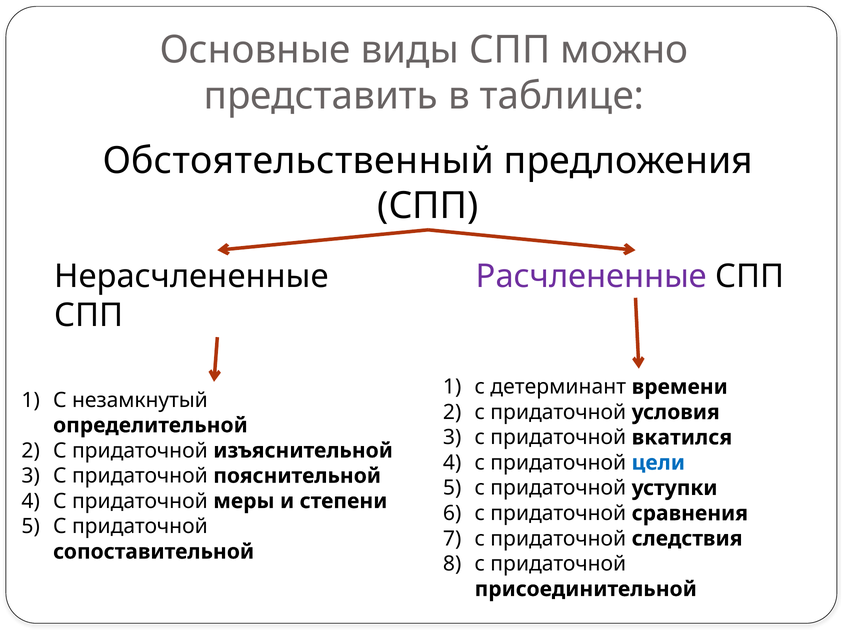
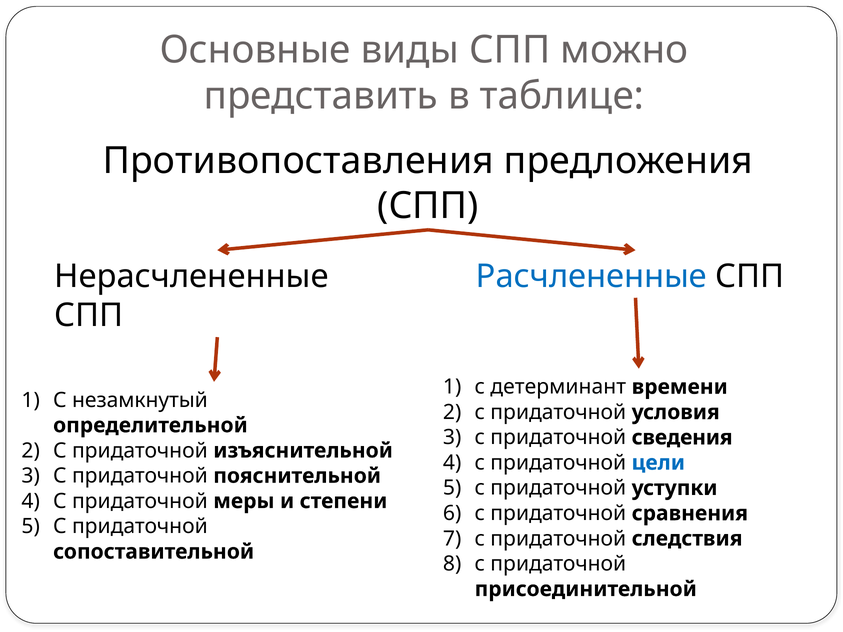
Обстоятельственный: Обстоятельственный -> Противопоставления
Расчлененные colour: purple -> blue
вкатился: вкатился -> сведения
